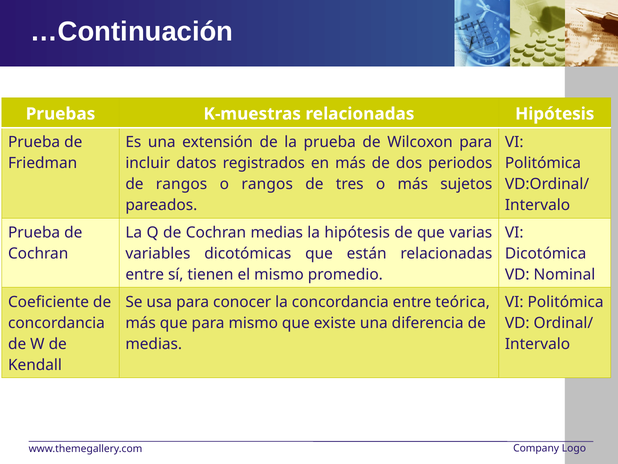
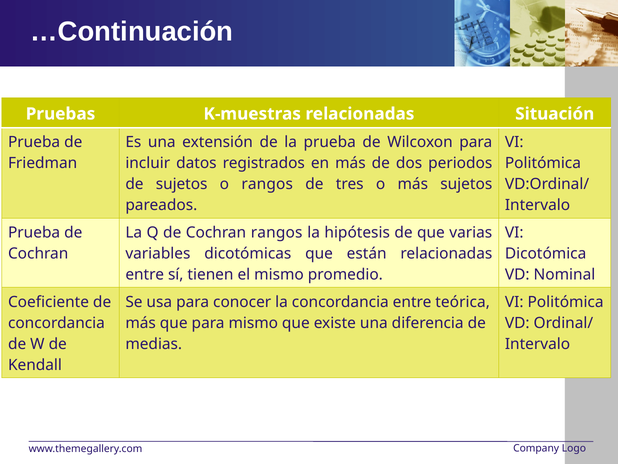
relacionadas Hipótesis: Hipótesis -> Situación
de rangos: rangos -> sujetos
Cochran medias: medias -> rangos
